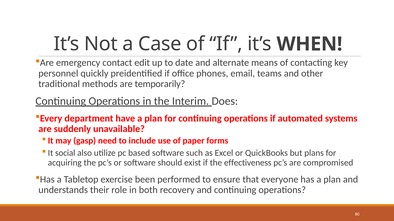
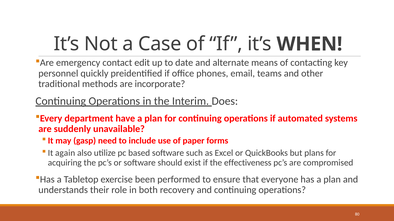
temporarily: temporarily -> incorporate
social: social -> again
